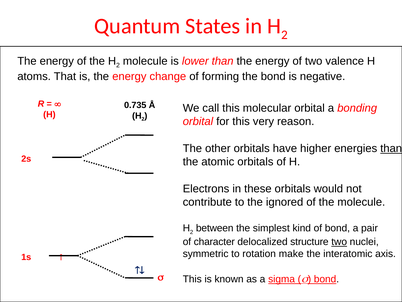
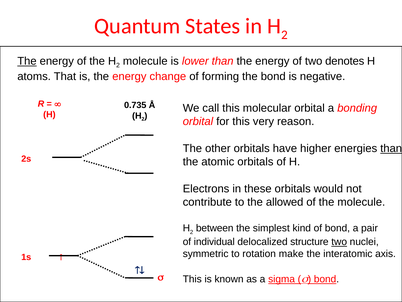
The at (27, 61) underline: none -> present
valence: valence -> denotes
ignored: ignored -> allowed
character: character -> individual
